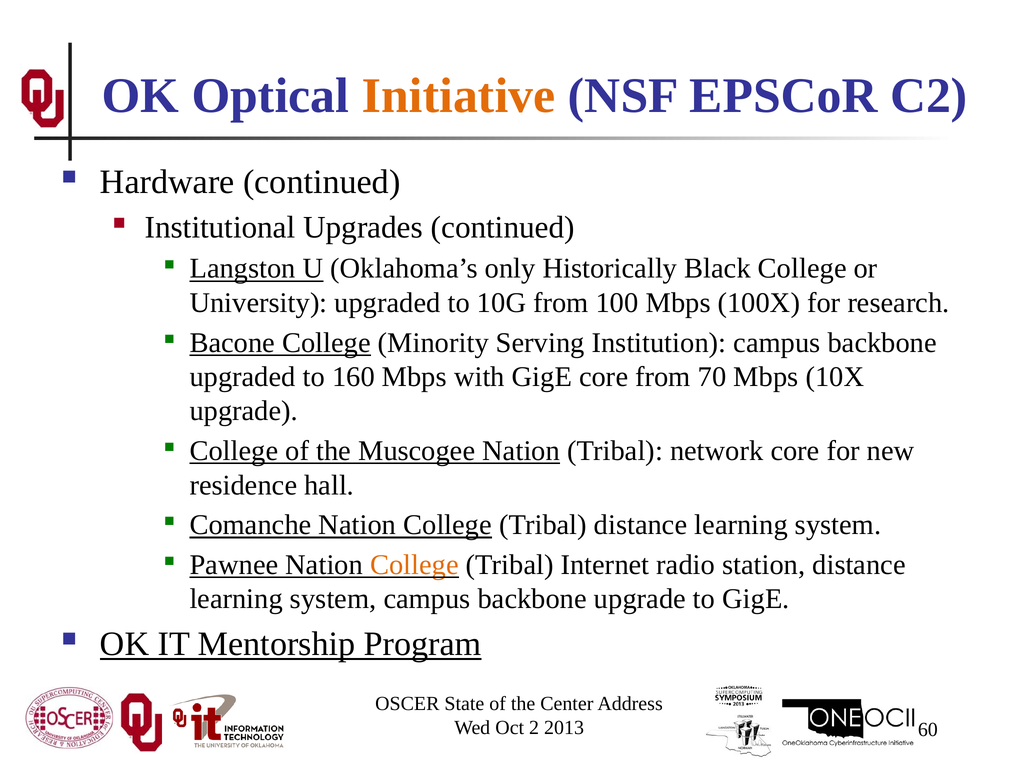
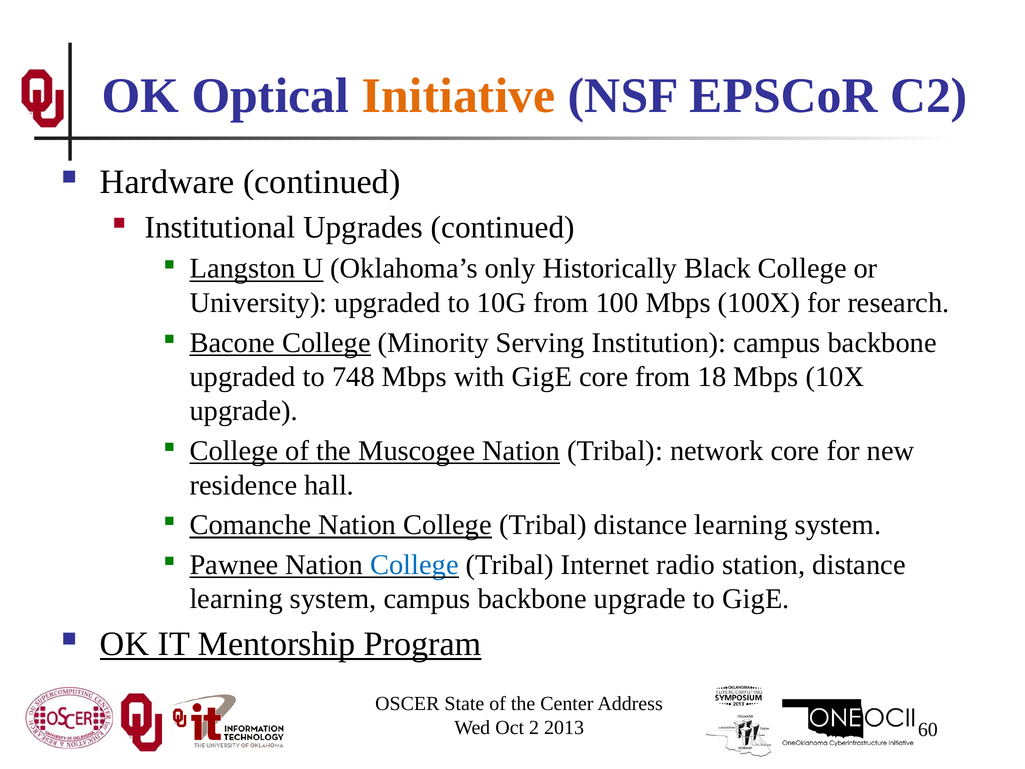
160: 160 -> 748
70: 70 -> 18
College at (414, 565) colour: orange -> blue
